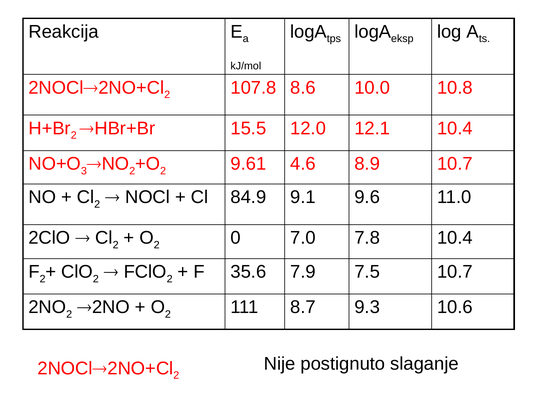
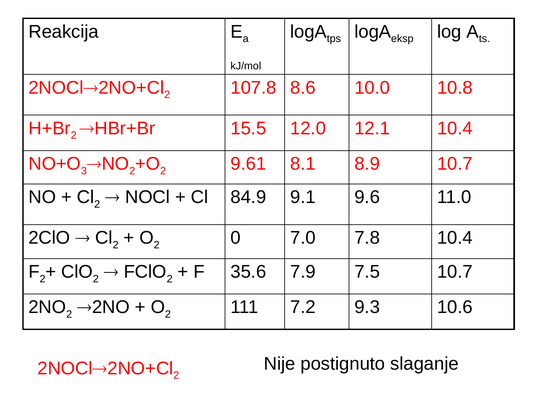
4.6: 4.6 -> 8.1
8.7: 8.7 -> 7.2
